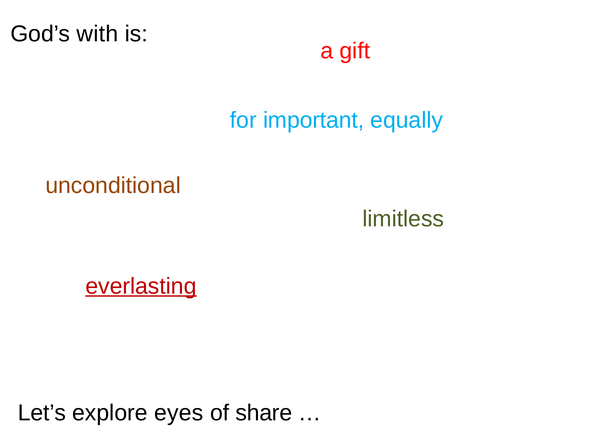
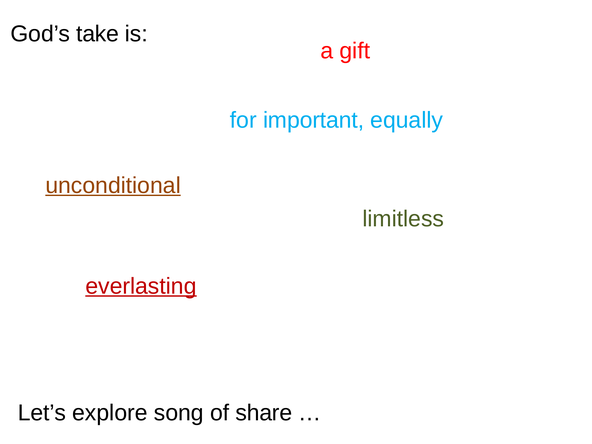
with: with -> take
unconditional underline: none -> present
eyes: eyes -> song
